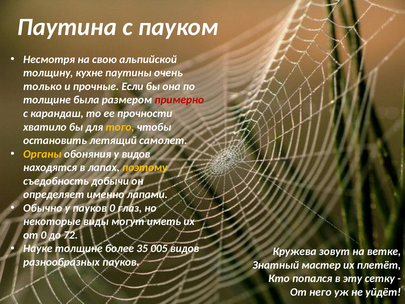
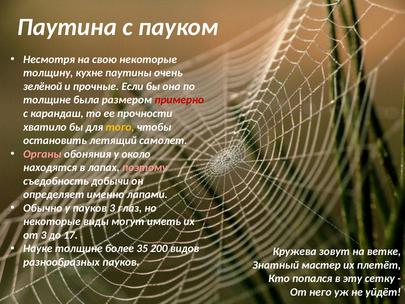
свою альпийской: альпийской -> некоторые
только: только -> зелёной
Органы colour: yellow -> pink
у видов: видов -> около
поэтому colour: yellow -> pink
пауков 0: 0 -> 3
от 0: 0 -> 3
72: 72 -> 17
005: 005 -> 200
